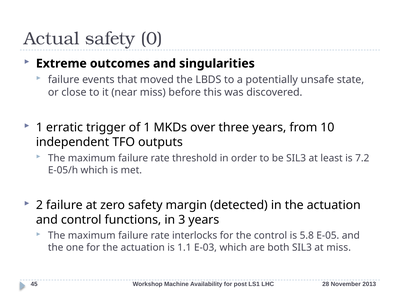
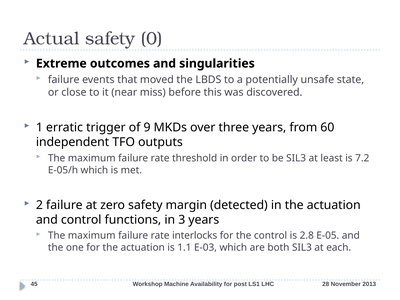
of 1: 1 -> 9
10: 10 -> 60
5.8: 5.8 -> 2.8
at miss: miss -> each
